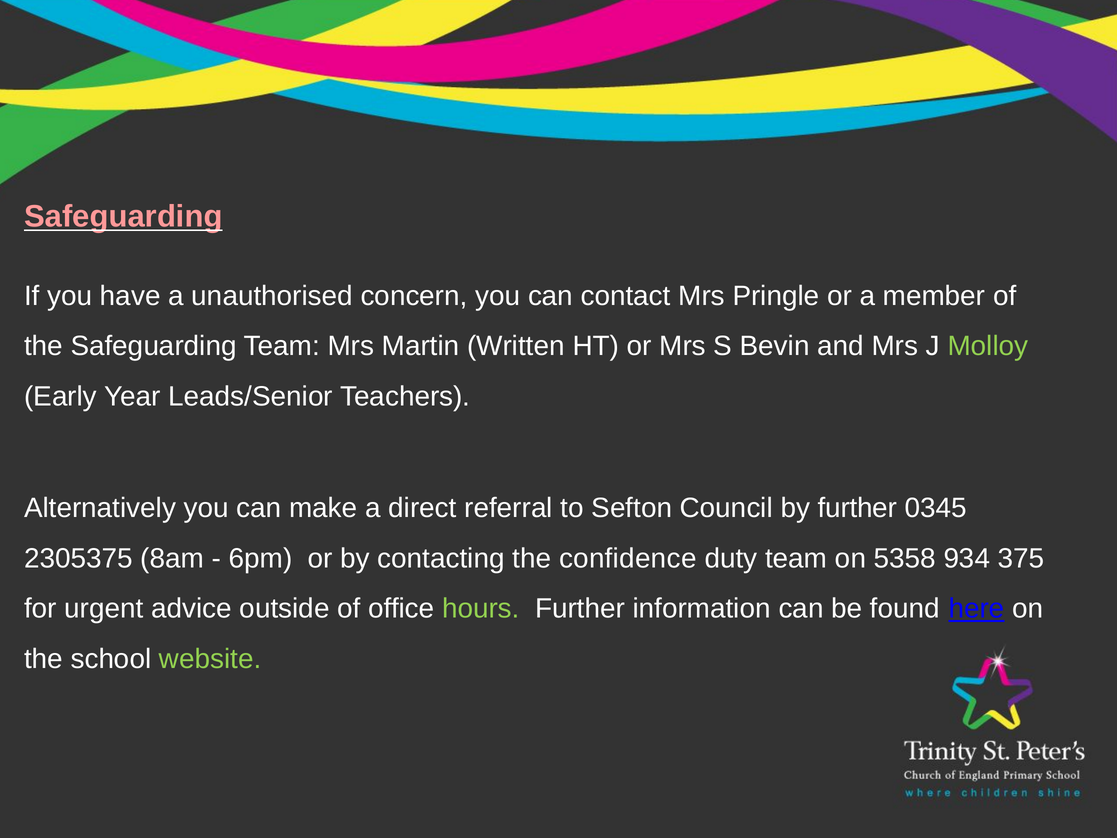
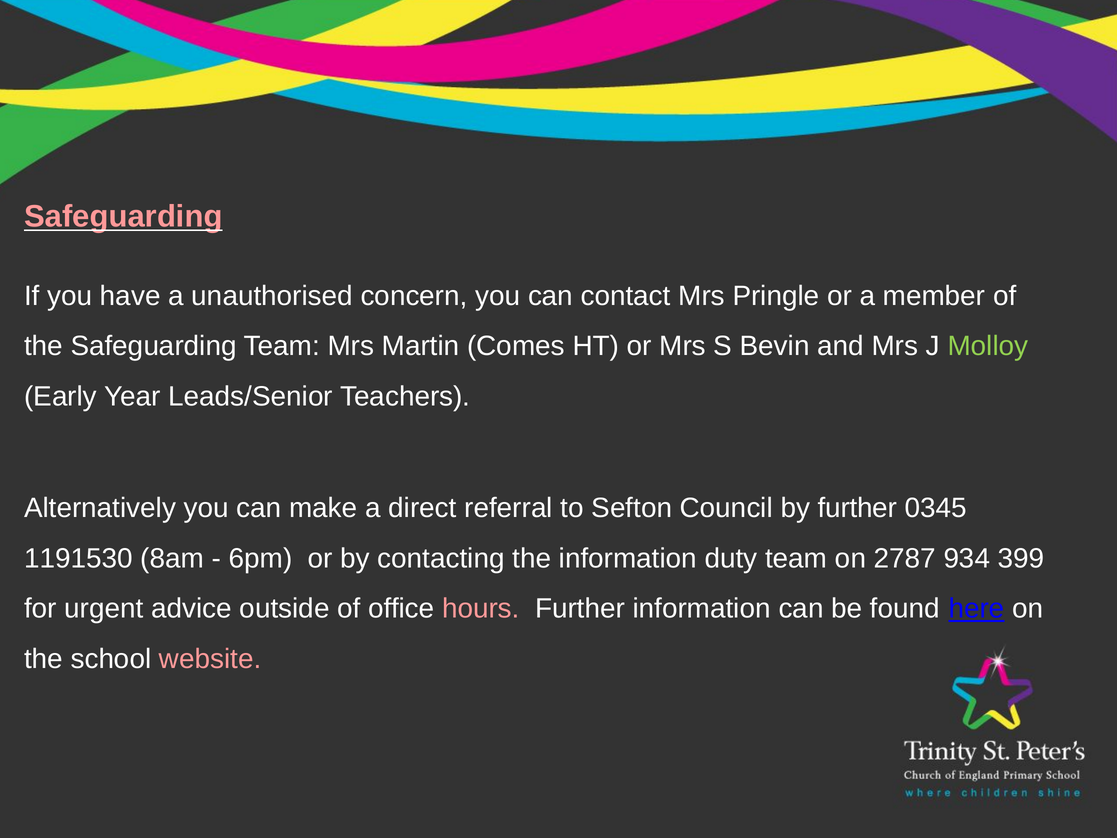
Written: Written -> Comes
2305375: 2305375 -> 1191530
the confidence: confidence -> information
5358: 5358 -> 2787
375: 375 -> 399
hours colour: light green -> pink
website colour: light green -> pink
